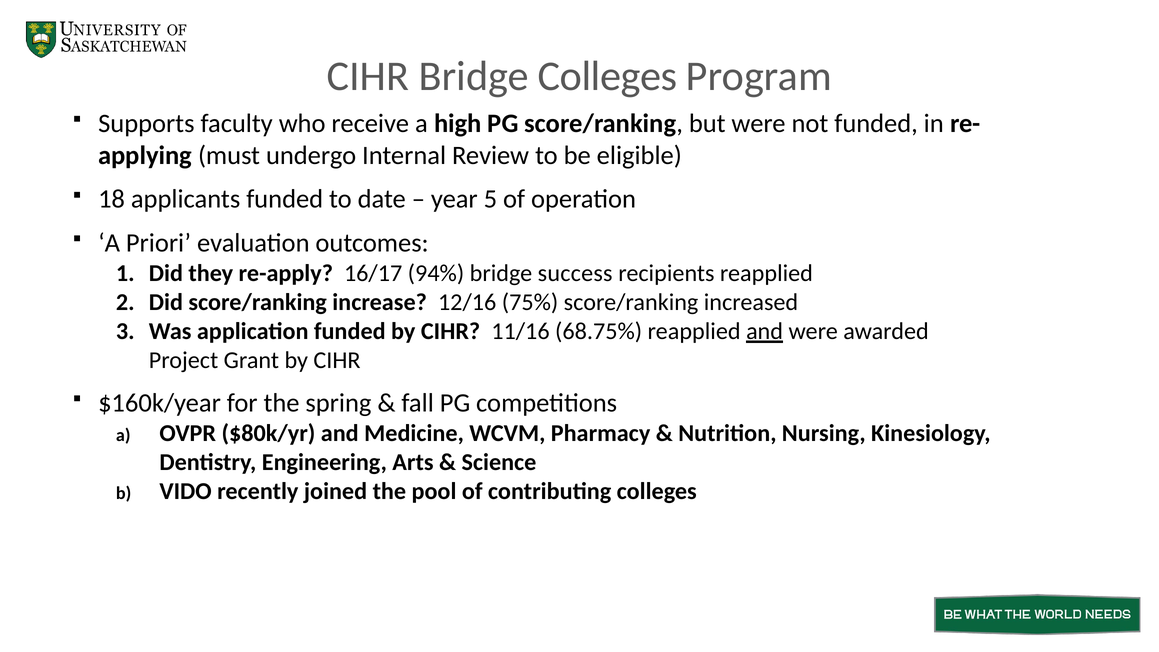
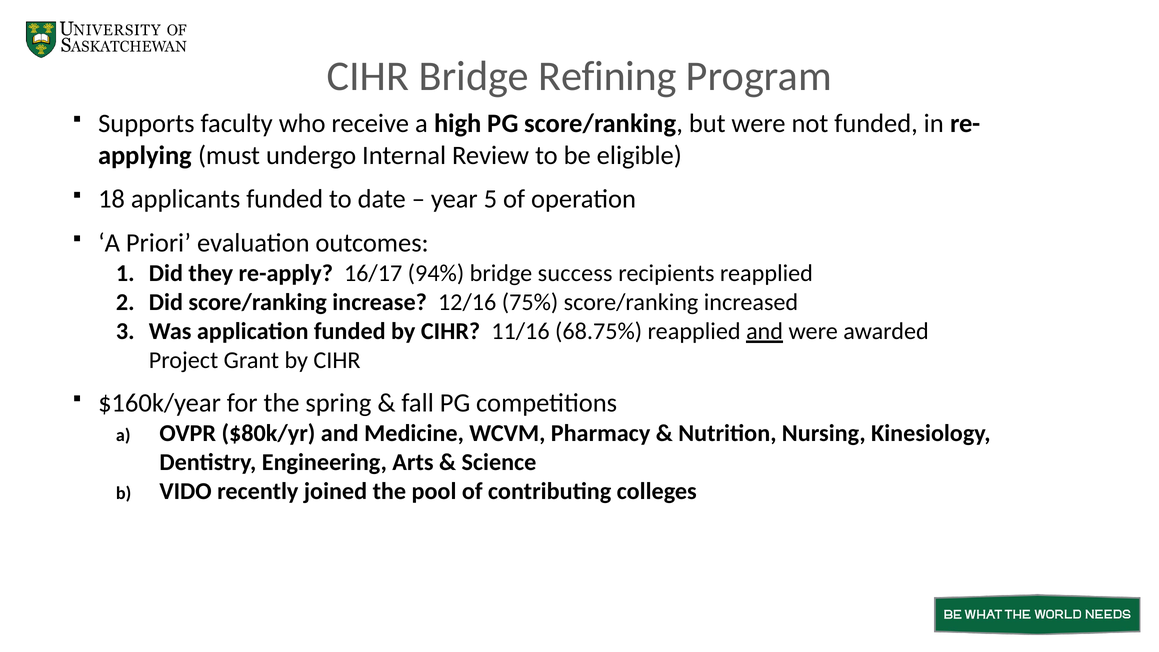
Bridge Colleges: Colleges -> Refining
